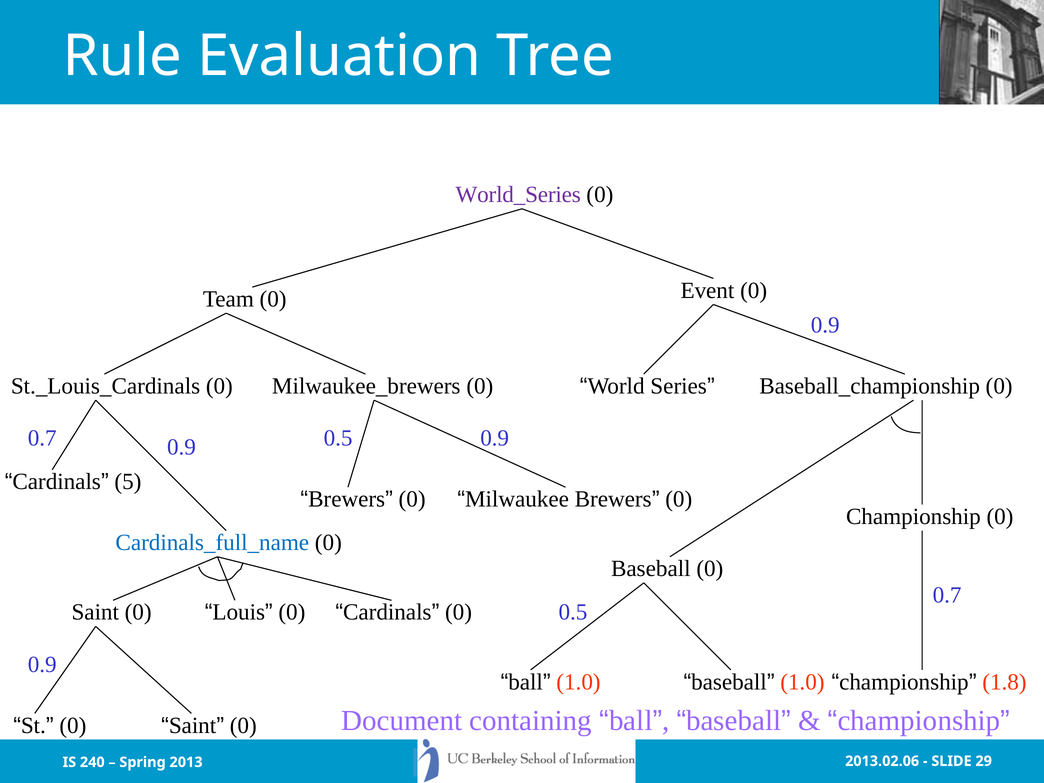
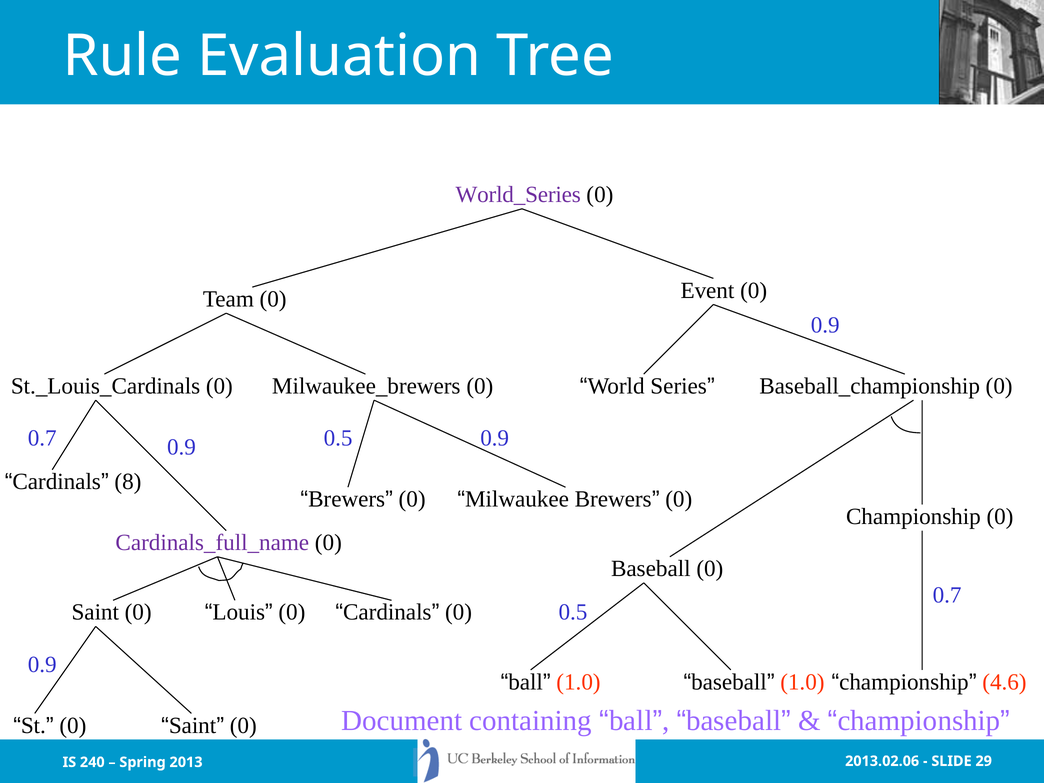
5: 5 -> 8
Cardinals_full_name colour: blue -> purple
1.8: 1.8 -> 4.6
